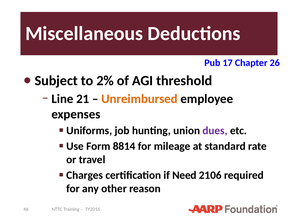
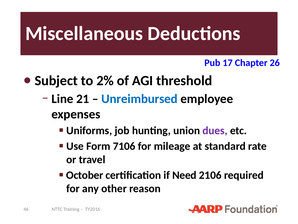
Unreimbursed colour: orange -> blue
8814: 8814 -> 7106
Charges: Charges -> October
